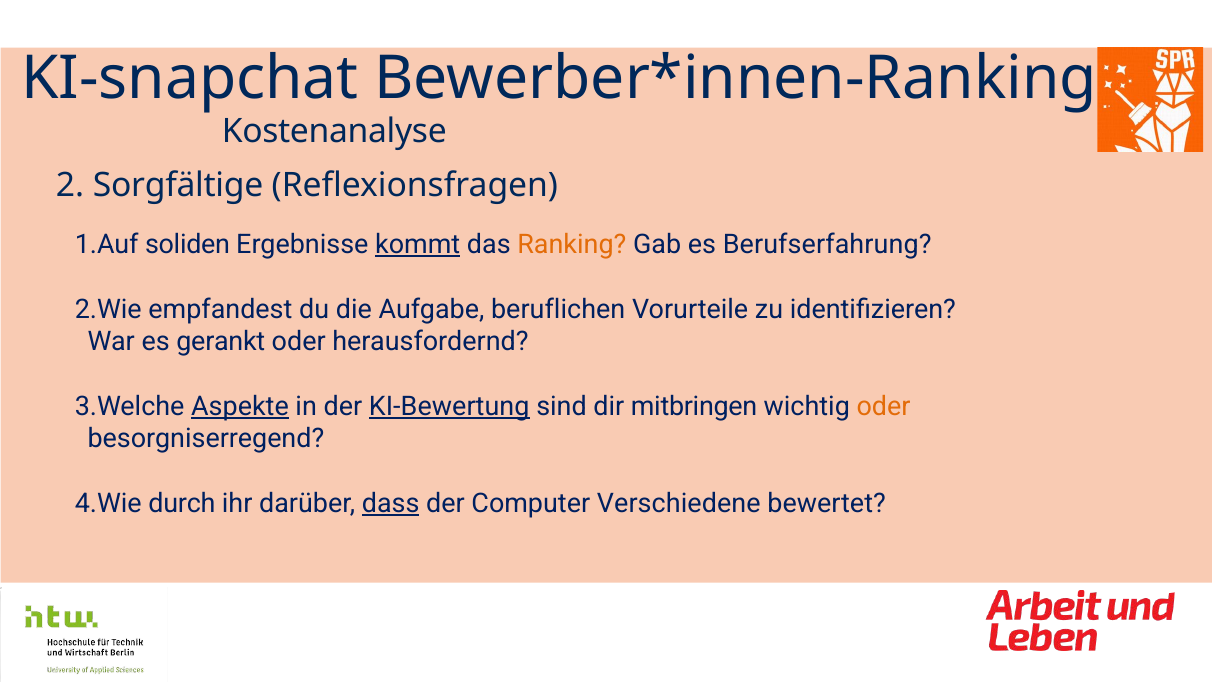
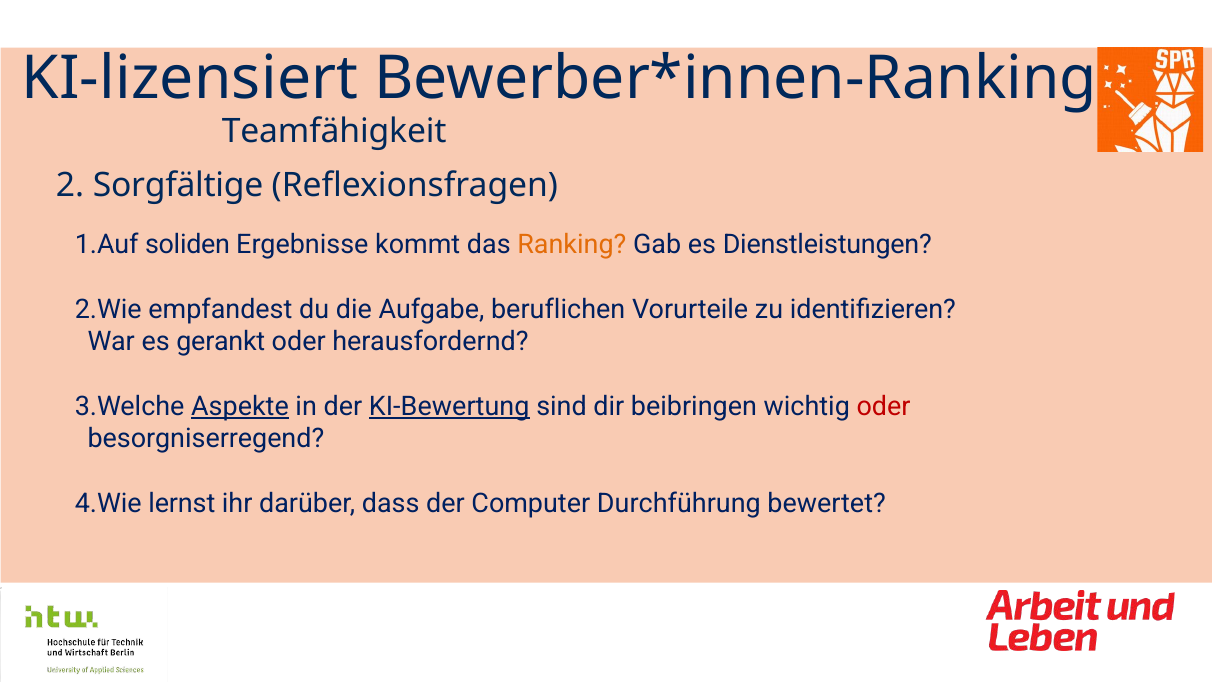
KI-snapchat: KI-snapchat -> KI-lizensiert
Kostenanalyse: Kostenanalyse -> Teamfähigkeit
kommt underline: present -> none
Berufserfahrung: Berufserfahrung -> Dienstleistungen
mitbringen: mitbringen -> beibringen
oder at (884, 406) colour: orange -> red
durch: durch -> lernst
dass underline: present -> none
Verschiedene: Verschiedene -> Durchführung
